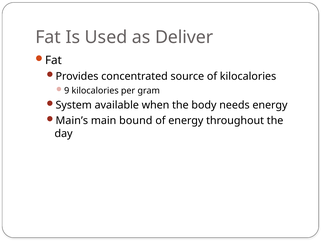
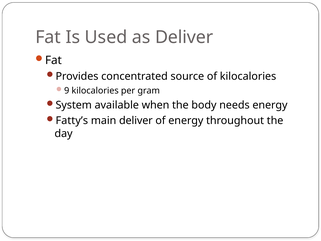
Main’s: Main’s -> Fatty’s
main bound: bound -> deliver
